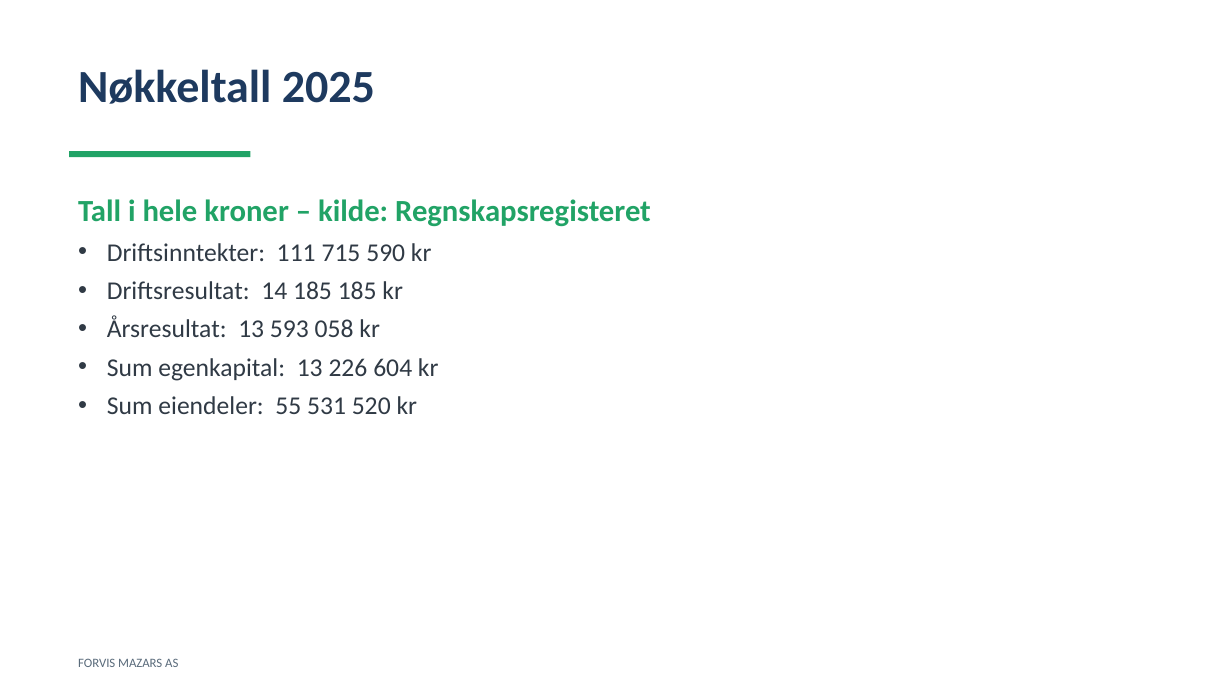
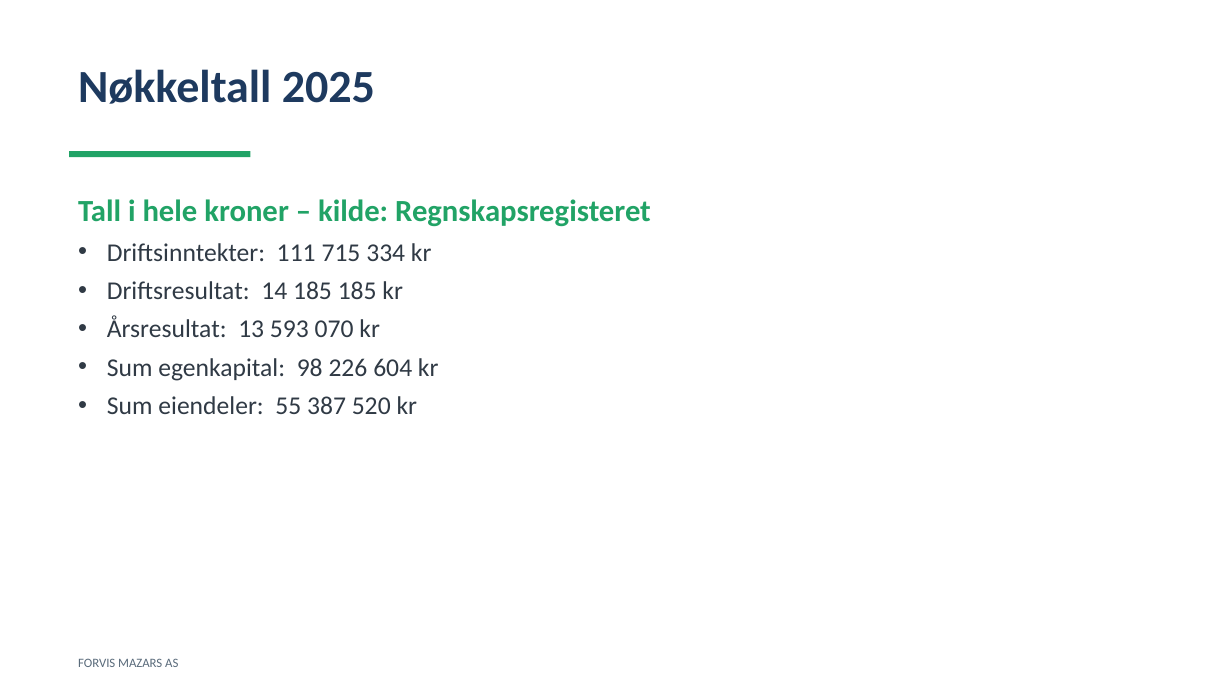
590: 590 -> 334
058: 058 -> 070
egenkapital 13: 13 -> 98
531: 531 -> 387
